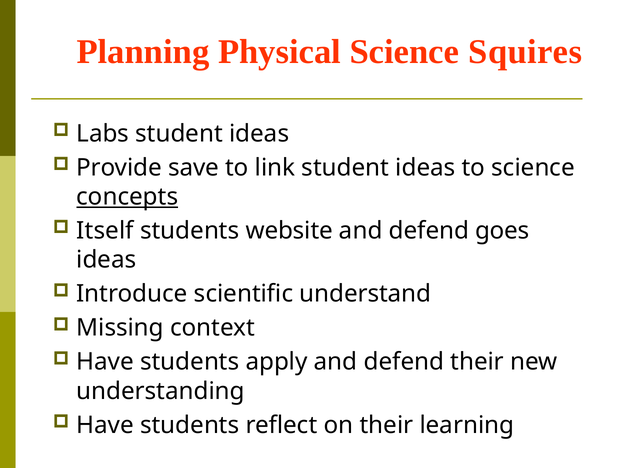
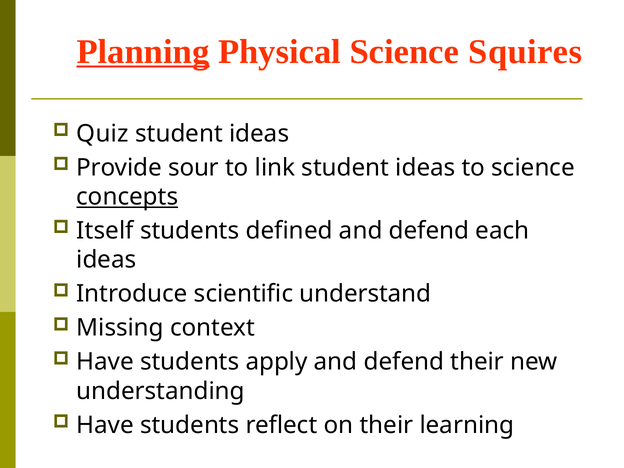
Planning underline: none -> present
Labs: Labs -> Quiz
save: save -> sour
website: website -> defined
goes: goes -> each
